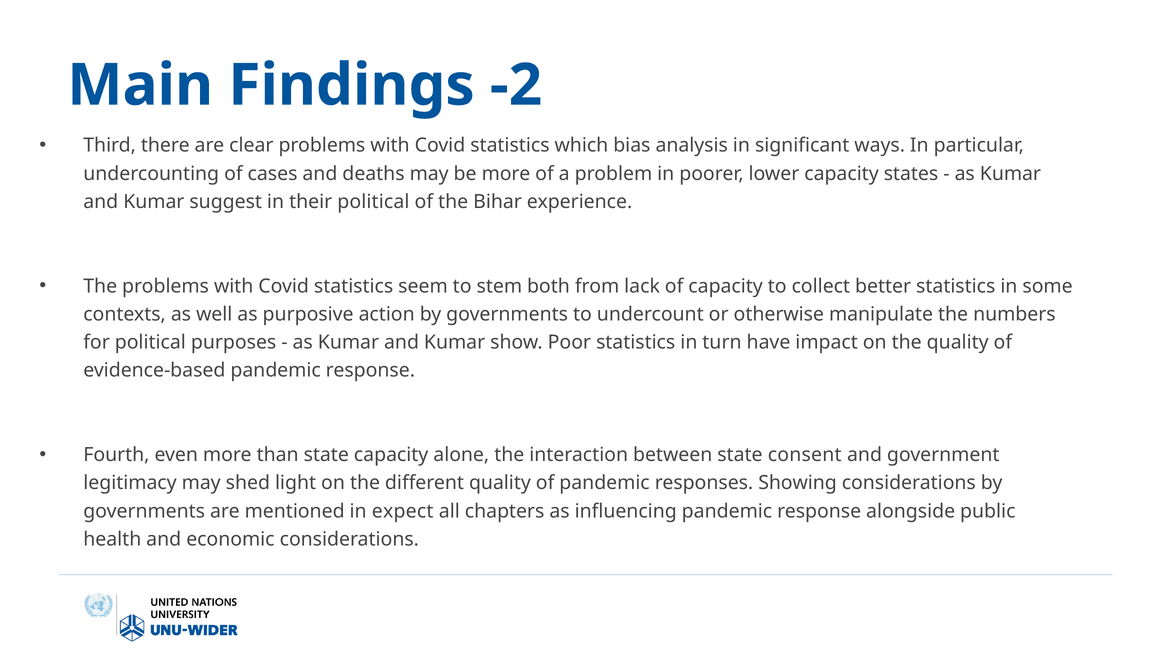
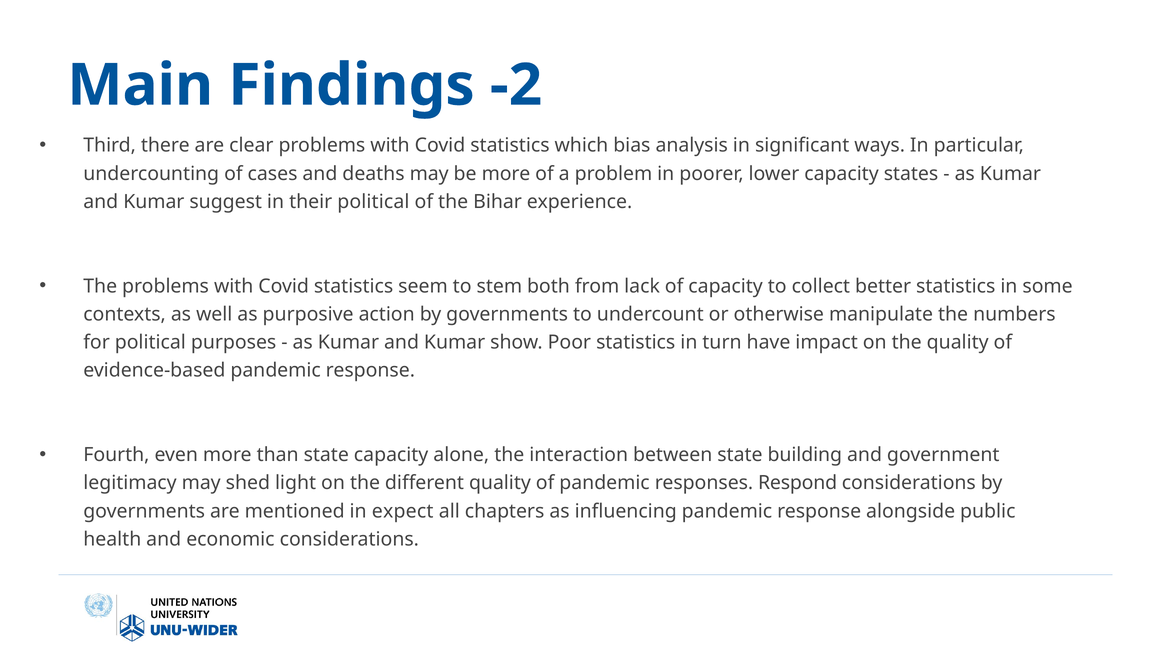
consent: consent -> building
Showing: Showing -> Respond
